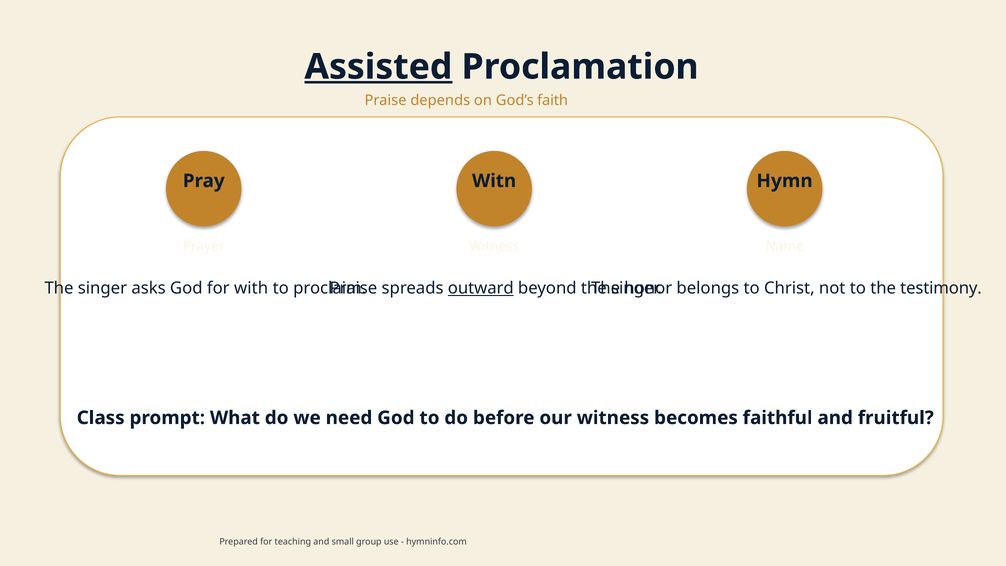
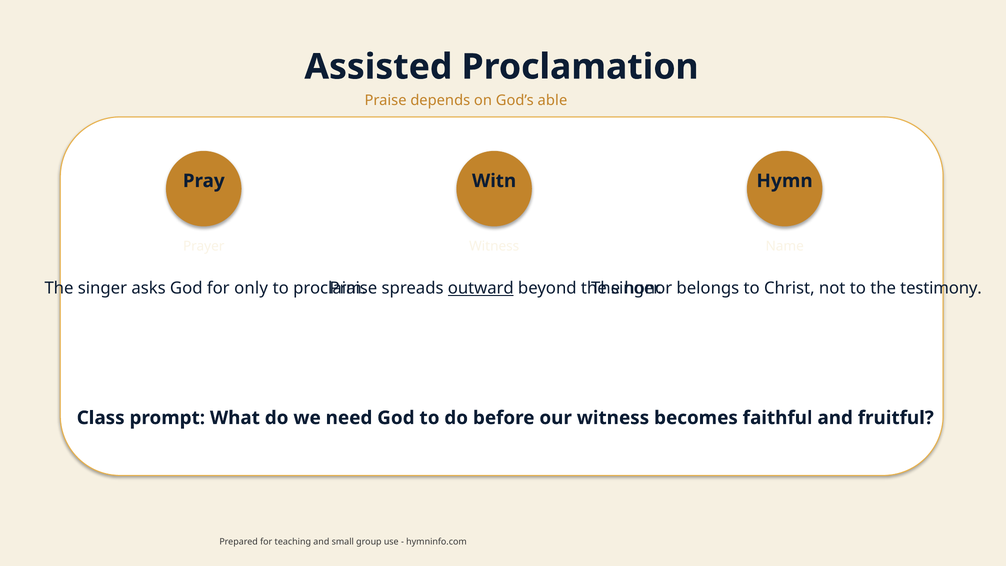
Assisted underline: present -> none
faith: faith -> able
with: with -> only
